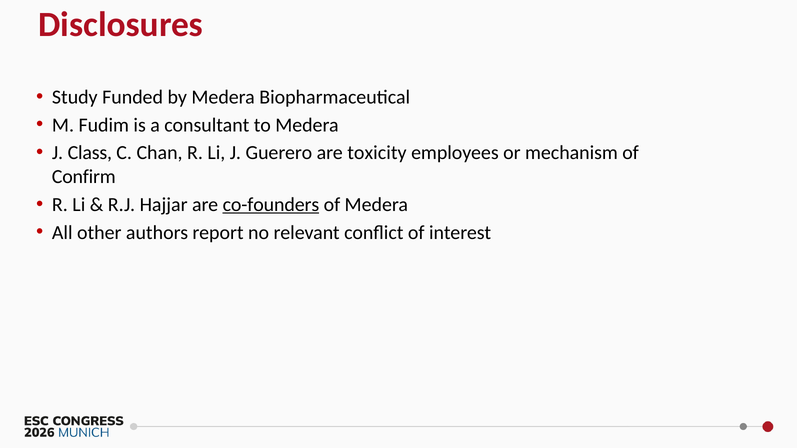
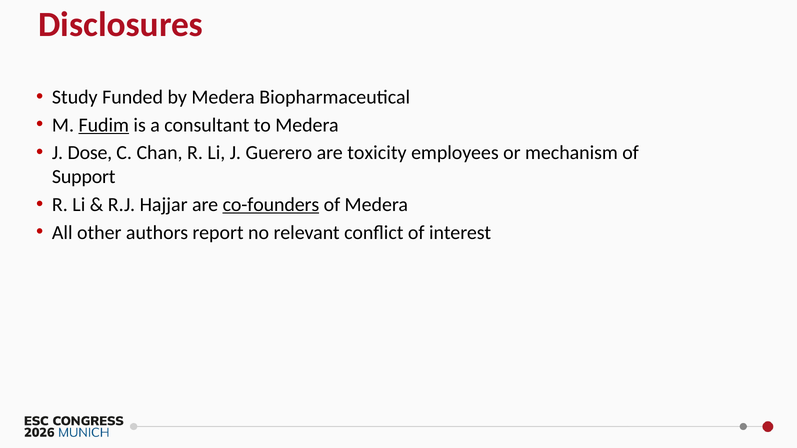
Fudim underline: none -> present
Class: Class -> Dose
Confirm: Confirm -> Support
